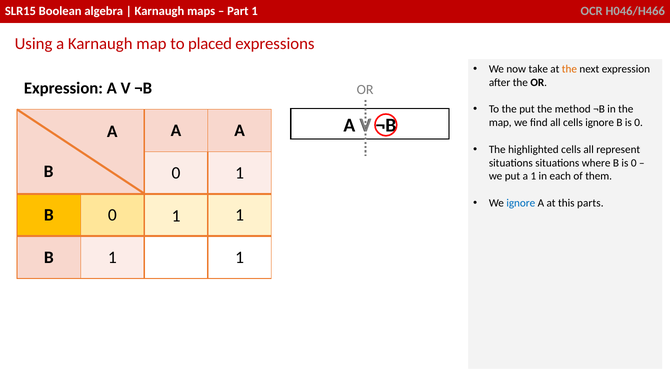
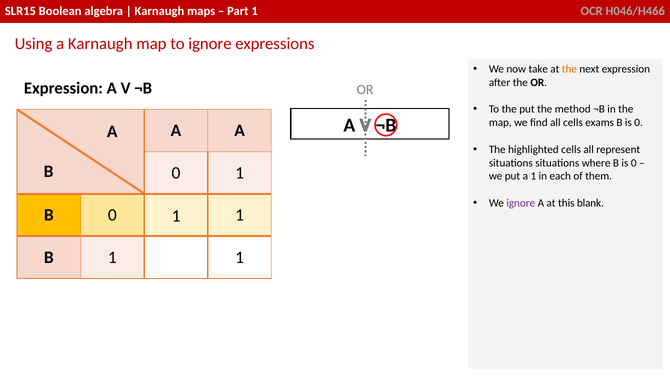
to placed: placed -> ignore
cells ignore: ignore -> exams
ignore at (521, 203) colour: blue -> purple
parts: parts -> blank
